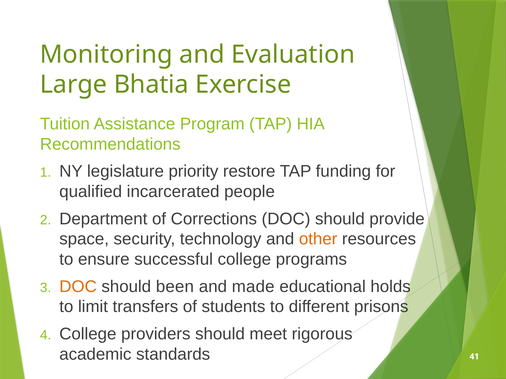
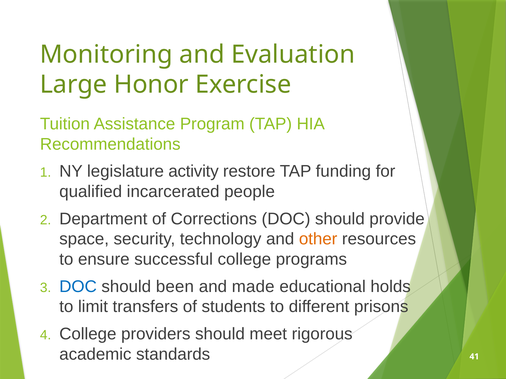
Bhatia: Bhatia -> Honor
priority: priority -> activity
DOC at (78, 287) colour: orange -> blue
